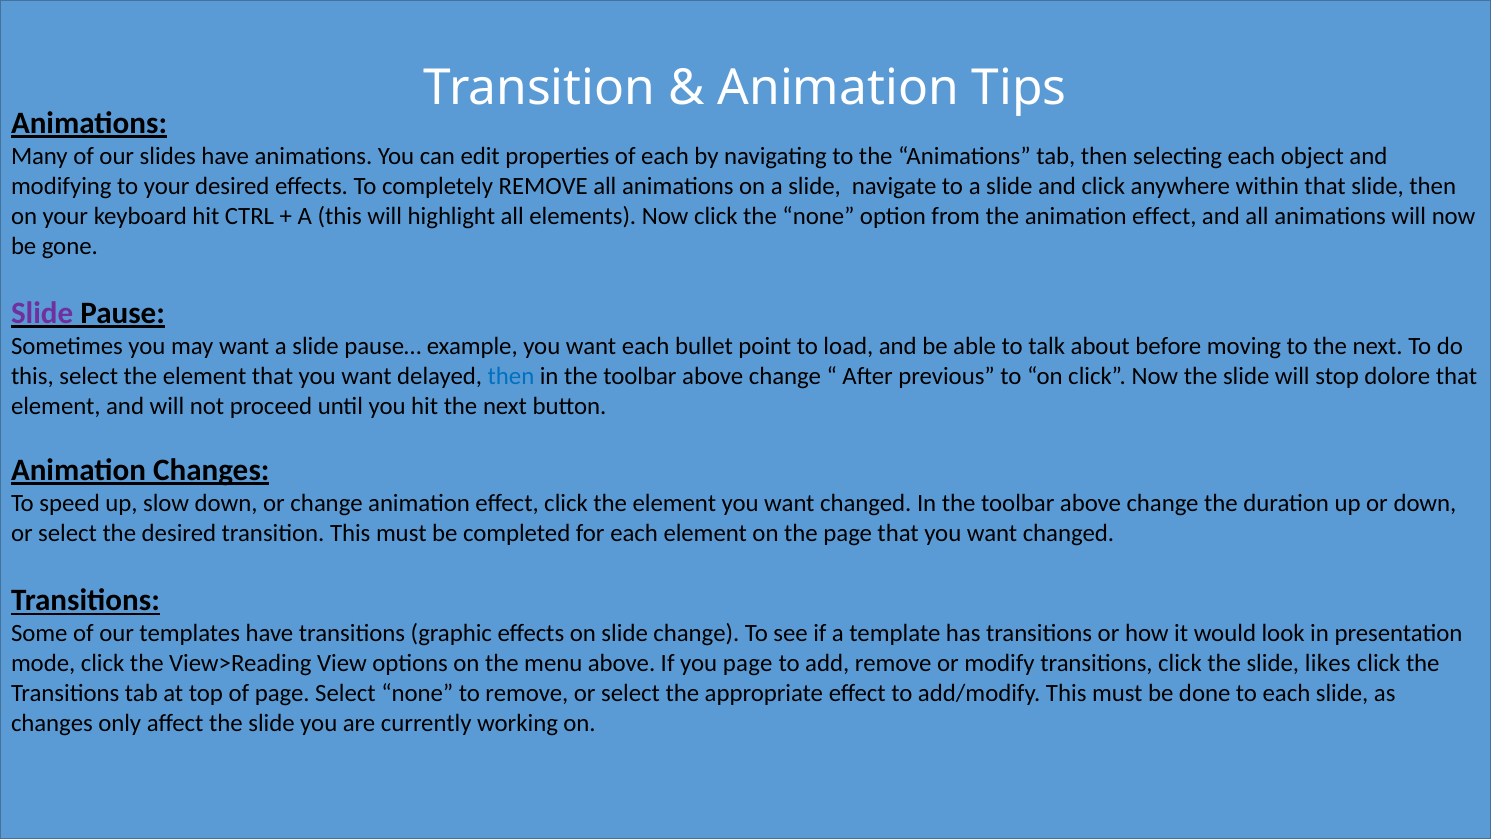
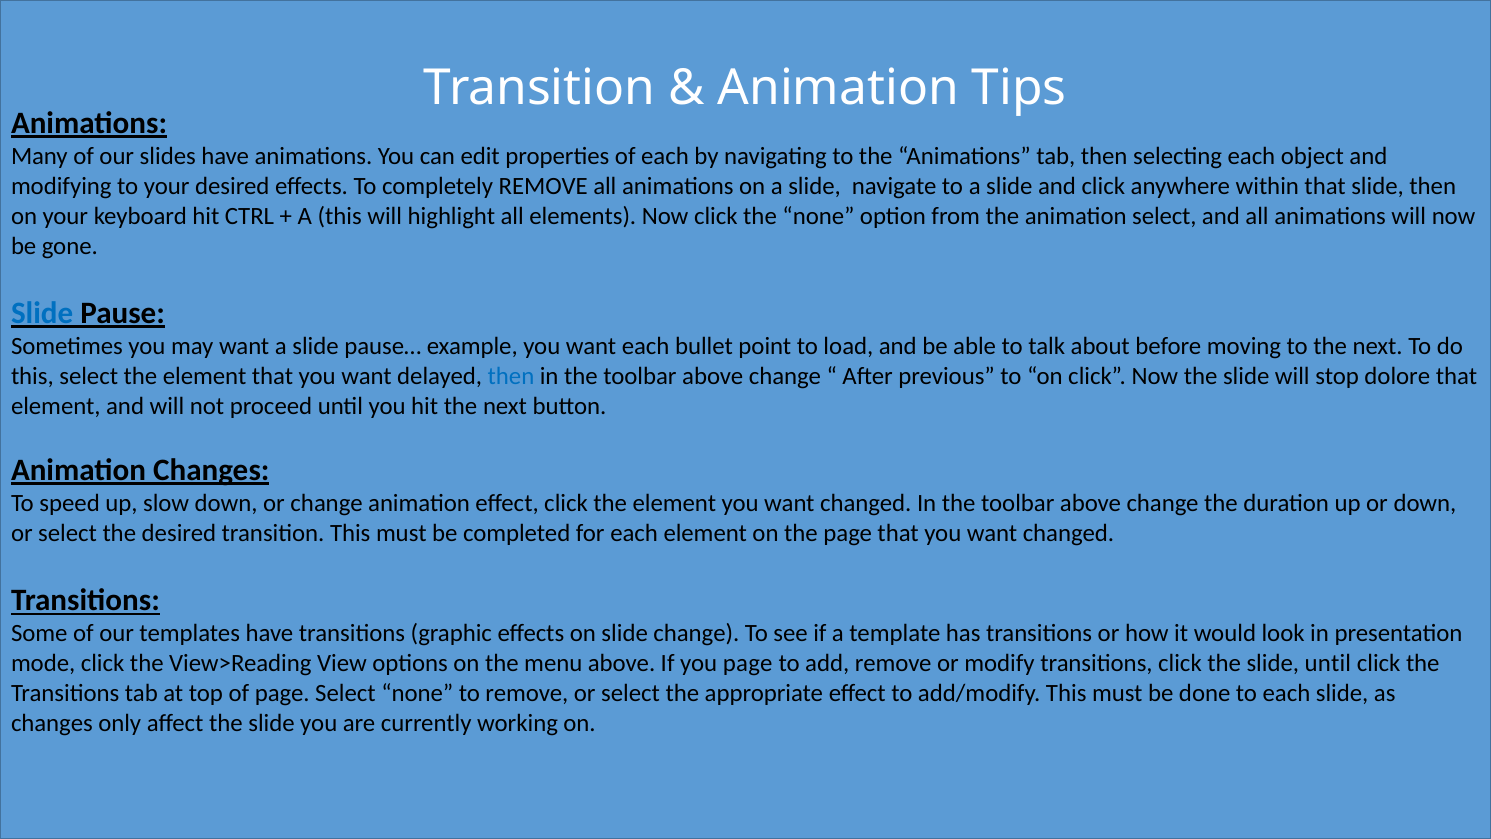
the animation effect: effect -> select
Slide at (42, 313) colour: purple -> blue
slide likes: likes -> until
